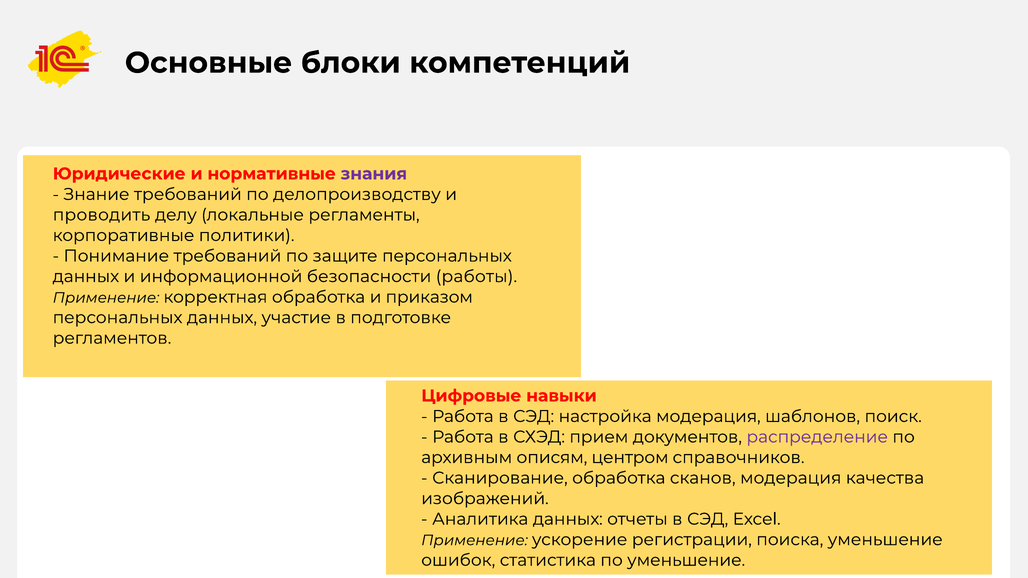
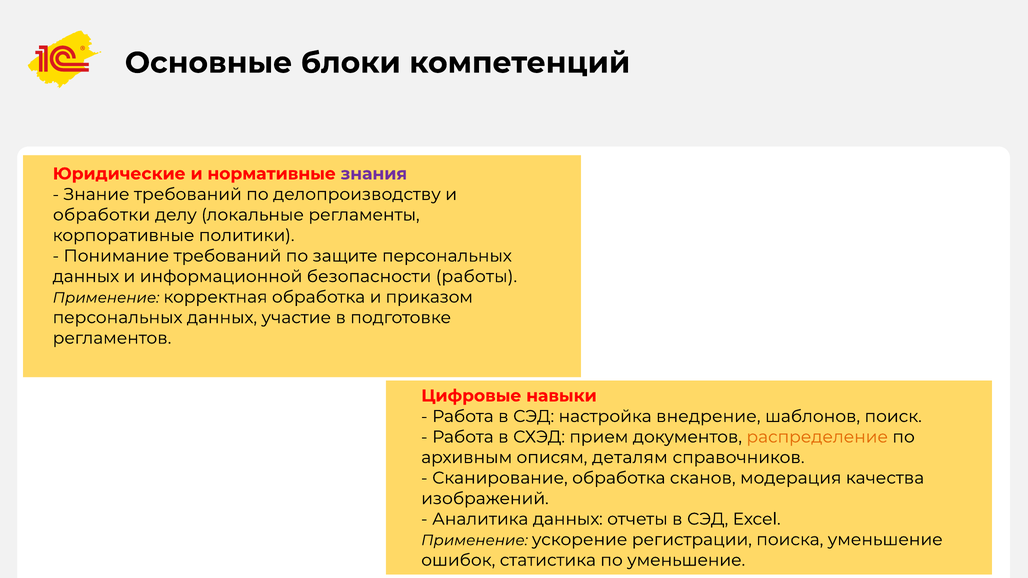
проводить: проводить -> обработки
настройка модерация: модерация -> внедрение
распределение colour: purple -> orange
центром: центром -> деталям
